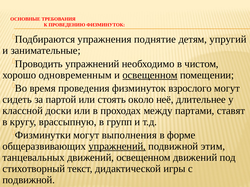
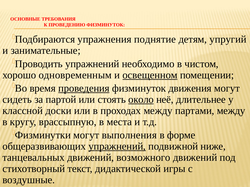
проведения underline: none -> present
взрослого: взрослого -> движения
около underline: none -> present
партами ставят: ставят -> между
групп: групп -> места
этим: этим -> ниже
движений освещенном: освещенном -> возможного
подвижной at (29, 180): подвижной -> воздушные
